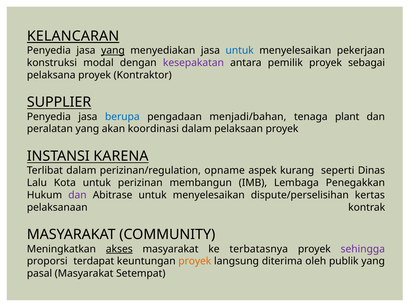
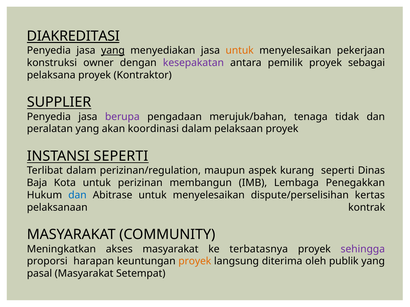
KELANCARAN: KELANCARAN -> DIAKREDITASI
untuk at (240, 51) colour: blue -> orange
modal: modal -> owner
berupa colour: blue -> purple
menjadi/bahan: menjadi/bahan -> merujuk/bahan
plant: plant -> tidak
INSTANSI KARENA: KARENA -> SEPERTI
opname: opname -> maupun
Lalu: Lalu -> Baja
dan at (77, 195) colour: purple -> blue
akses underline: present -> none
terdapat: terdapat -> harapan
